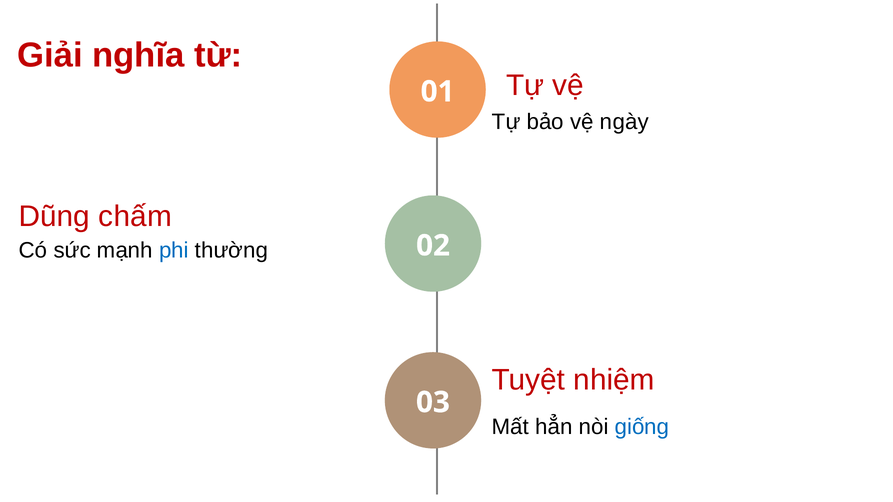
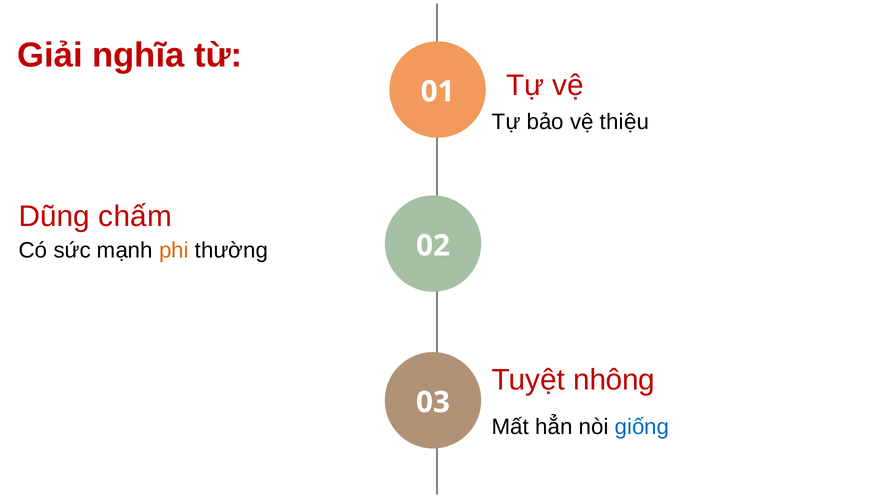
ngày: ngày -> thiệu
phi colour: blue -> orange
nhiệm: nhiệm -> nhông
